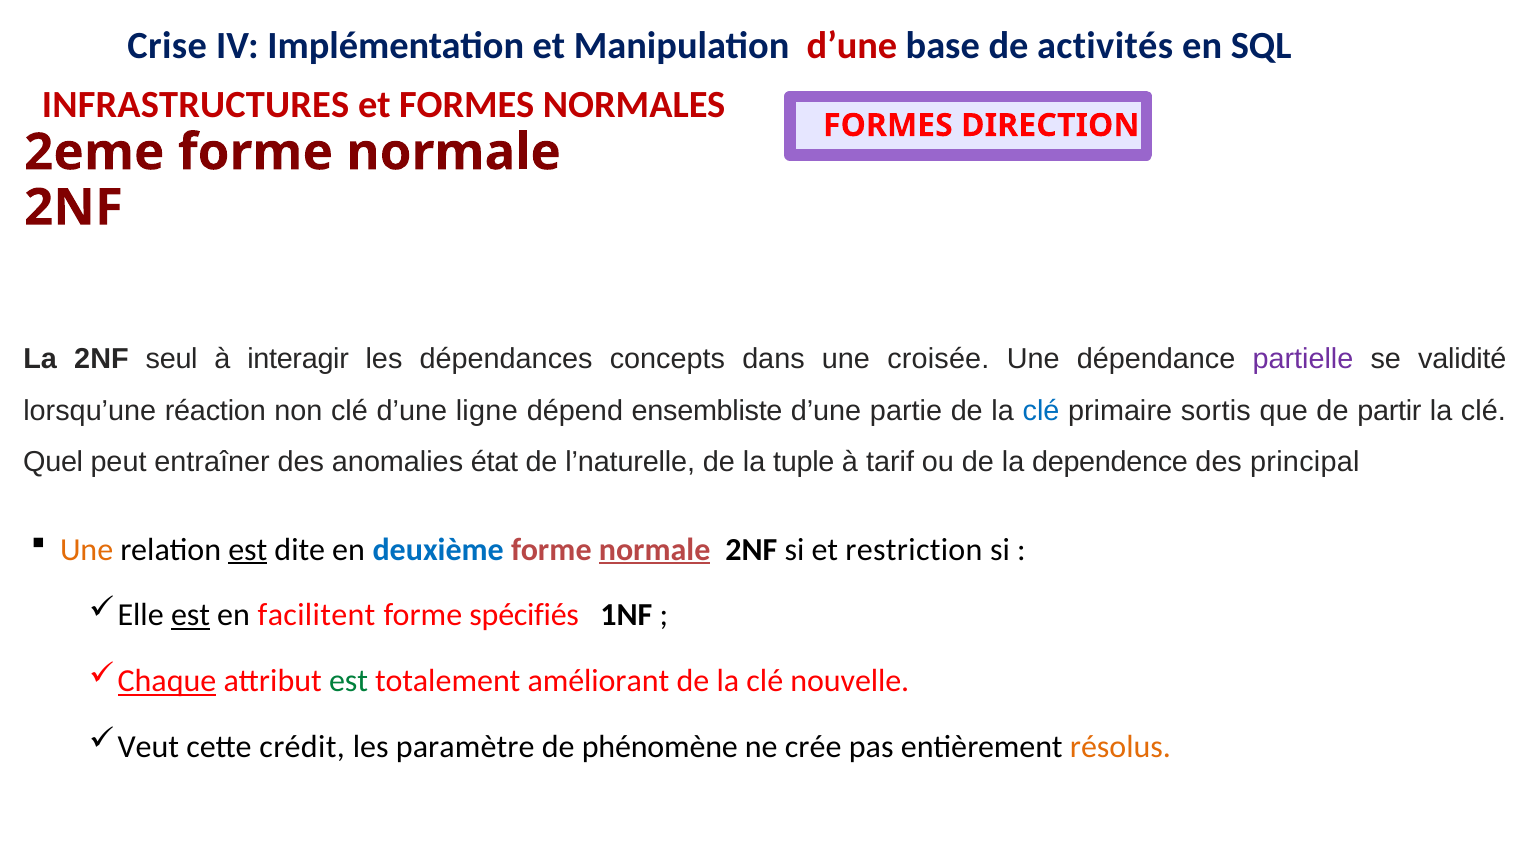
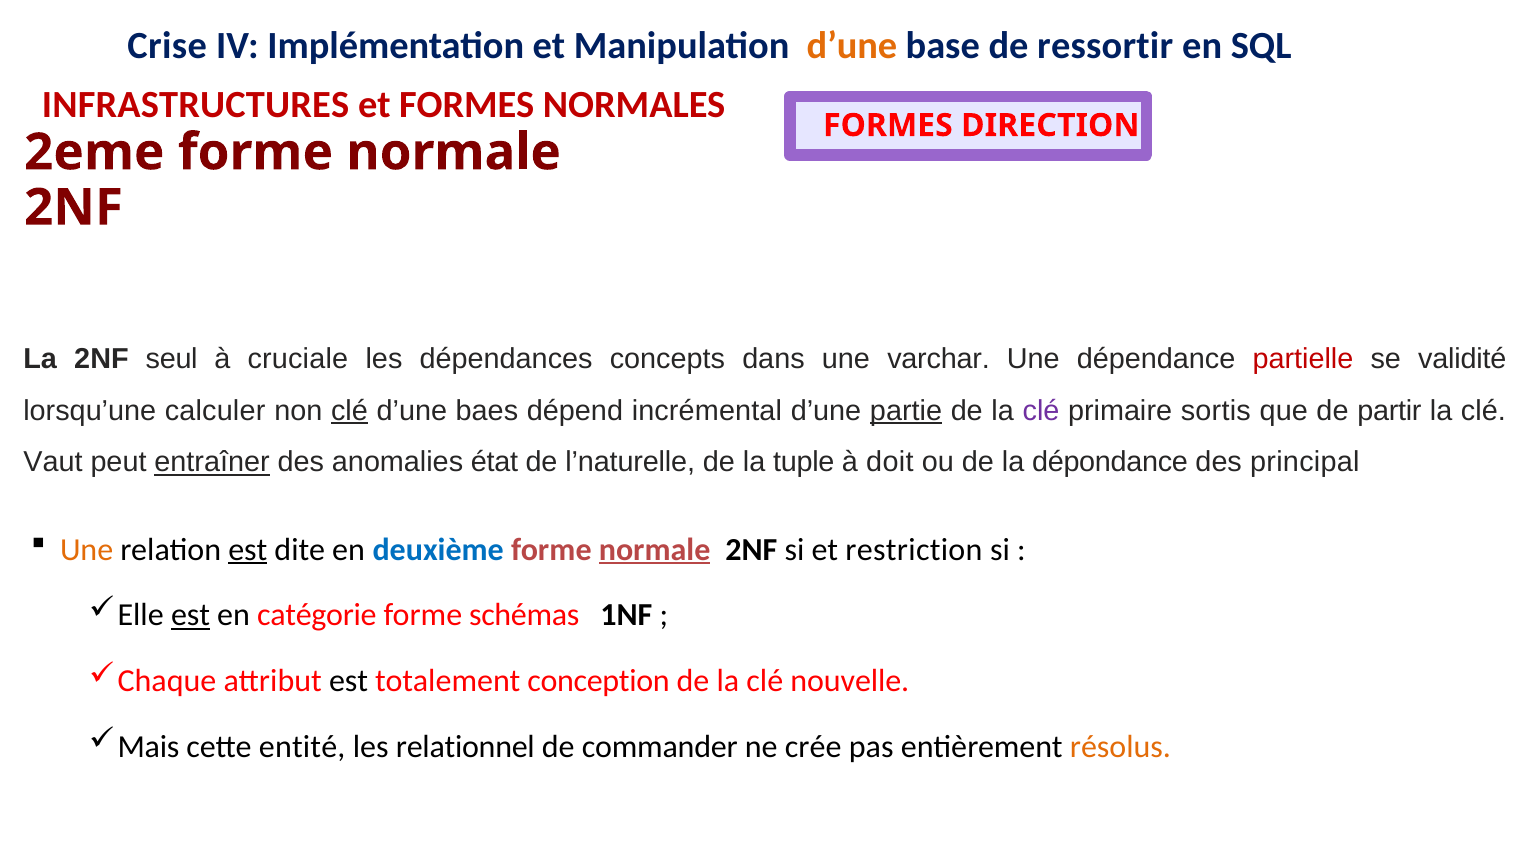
d’une at (852, 46) colour: red -> orange
activités: activités -> ressortir
interagir: interagir -> cruciale
croisée: croisée -> varchar
partielle colour: purple -> red
réaction: réaction -> calculer
clé at (349, 411) underline: none -> present
ligne: ligne -> baes
ensembliste: ensembliste -> incrémental
partie underline: none -> present
clé at (1041, 411) colour: blue -> purple
Quel: Quel -> Vaut
entraîner underline: none -> present
tarif: tarif -> doit
dependence: dependence -> dépondance
facilitent: facilitent -> catégorie
spécifiés: spécifiés -> schémas
Chaque underline: present -> none
est at (349, 681) colour: green -> black
améliorant: améliorant -> conception
Veut: Veut -> Mais
crédit: crédit -> entité
paramètre: paramètre -> relationnel
phénomène: phénomène -> commander
